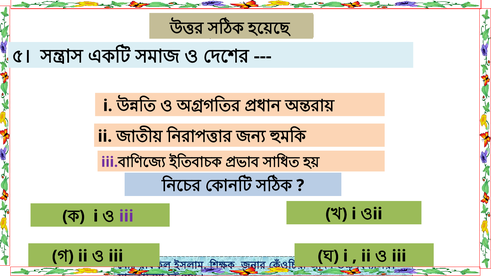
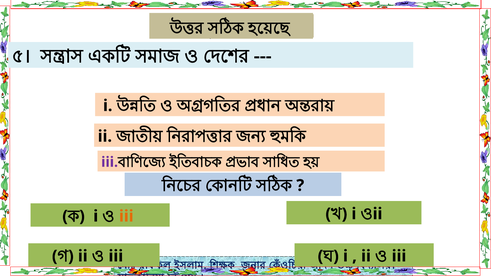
iii at (126, 216) colour: purple -> orange
